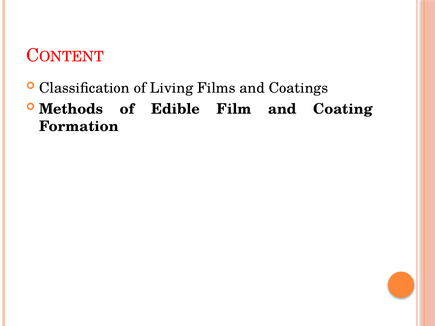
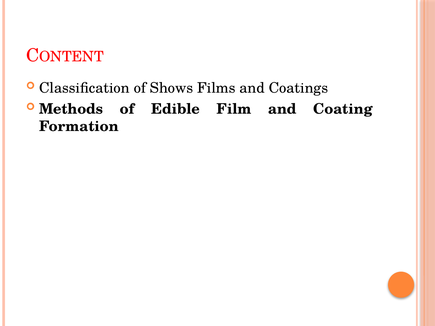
Living: Living -> Shows
